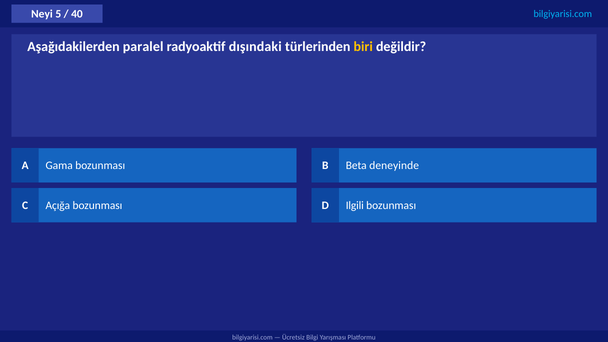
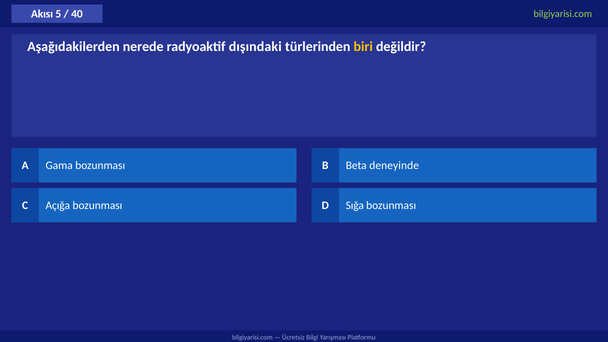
Neyi: Neyi -> Akısı
bilgiyarisi.com at (563, 14) colour: light blue -> light green
paralel: paralel -> nerede
Ilgili: Ilgili -> Sığa
